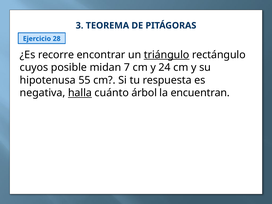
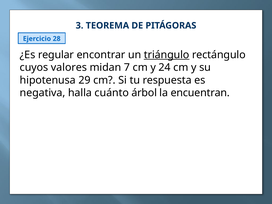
recorre: recorre -> regular
posible: posible -> valores
55: 55 -> 29
halla underline: present -> none
